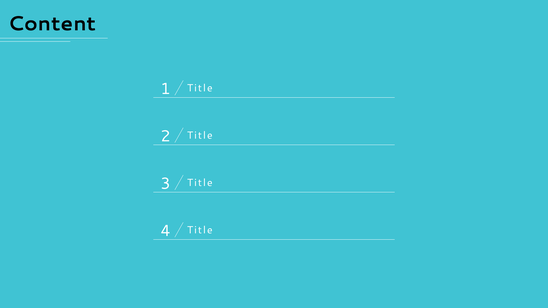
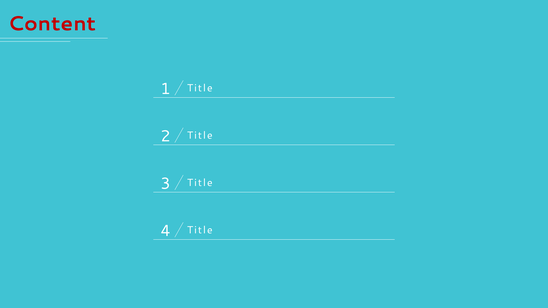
Content colour: black -> red
